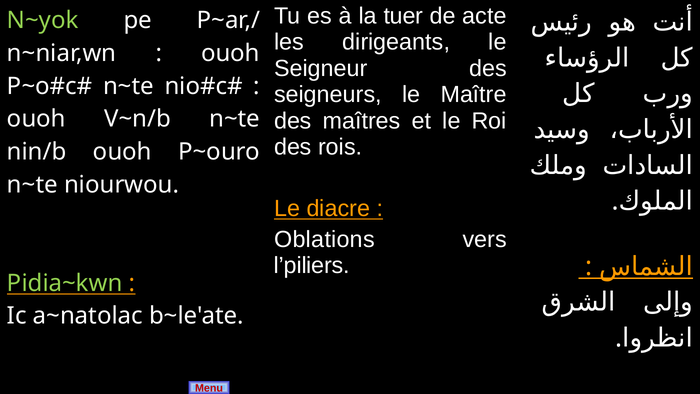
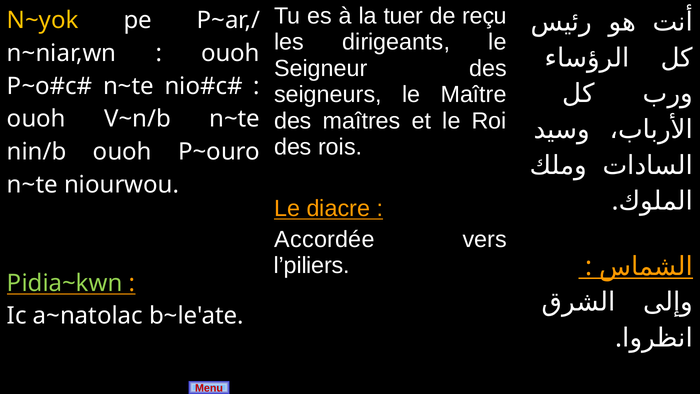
acte: acte -> reçu
N~yok colour: light green -> yellow
Oblations: Oblations -> Accordée
